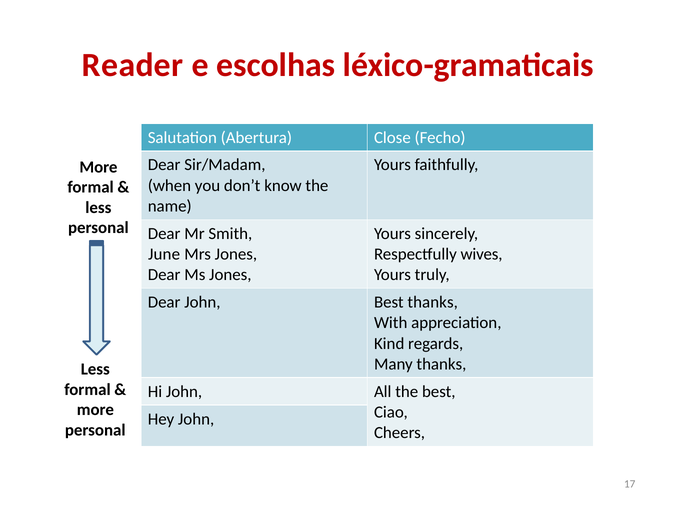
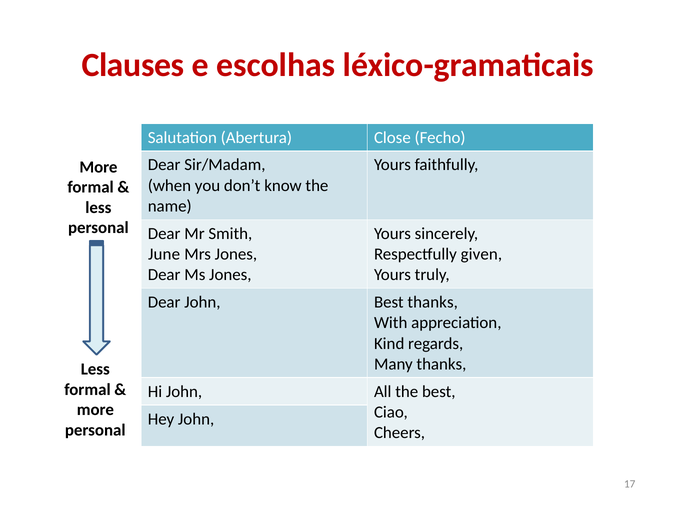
Reader: Reader -> Clauses
wives: wives -> given
